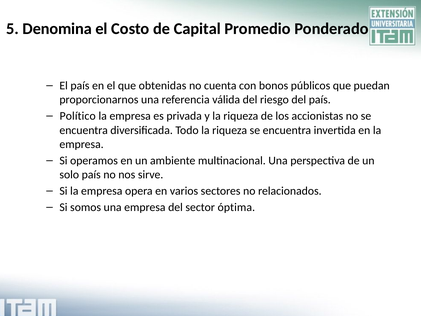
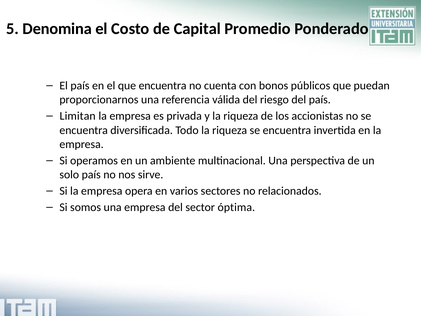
que obtenidas: obtenidas -> encuentra
Político: Político -> Limitan
